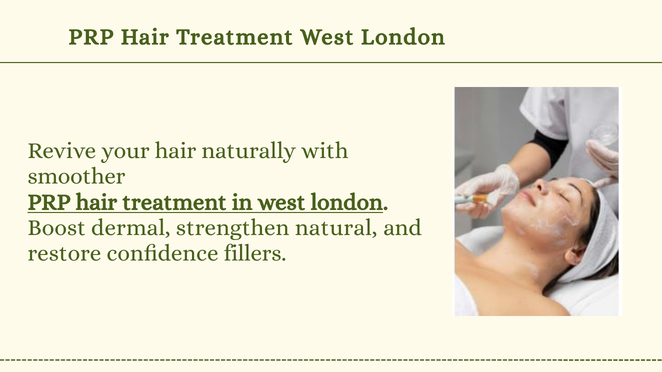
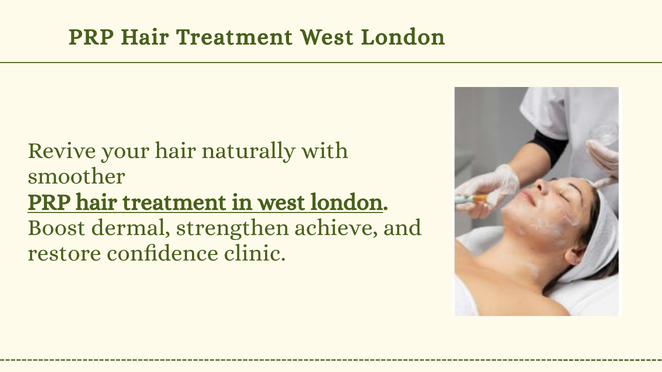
natural: natural -> achieve
fillers: fillers -> clinic
